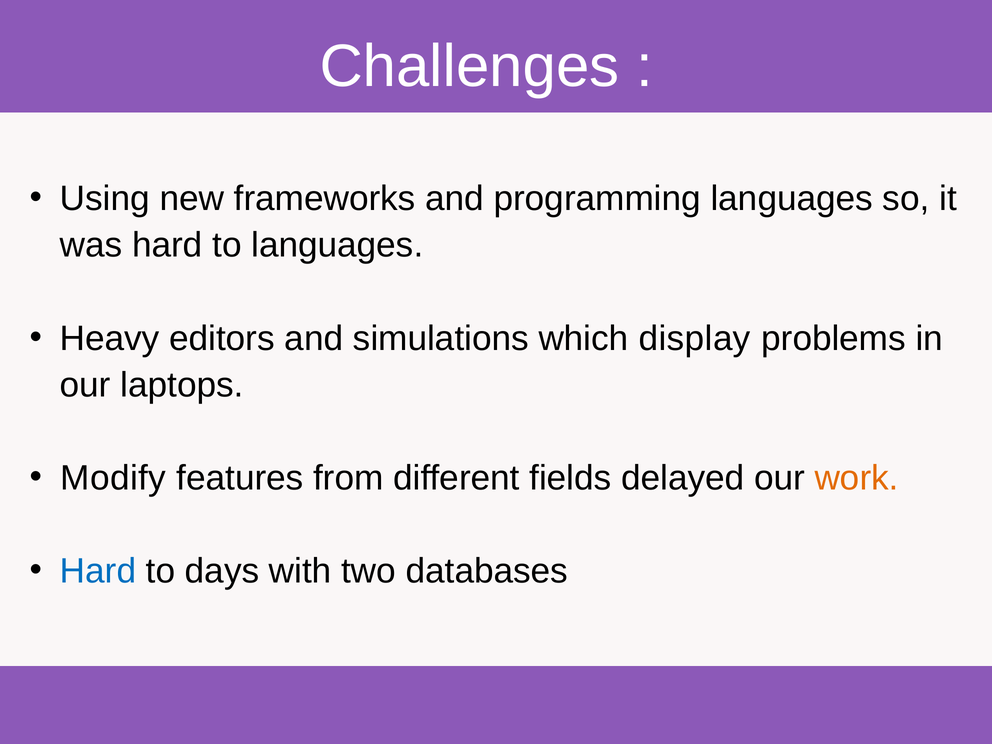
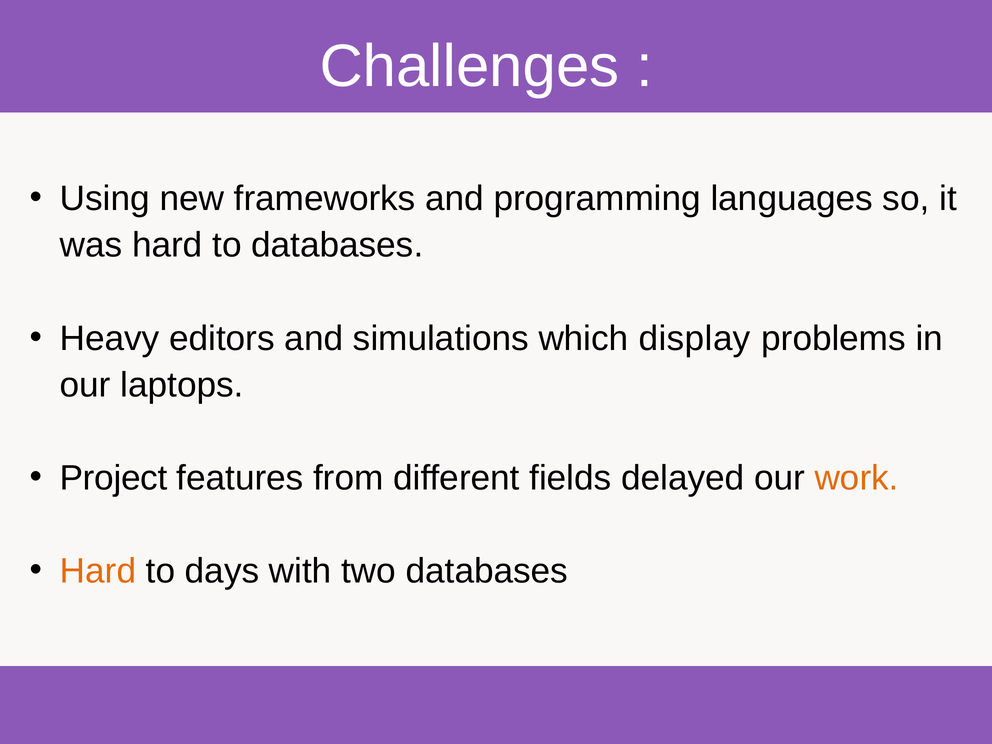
to languages: languages -> databases
Modify: Modify -> Project
Hard at (98, 571) colour: blue -> orange
